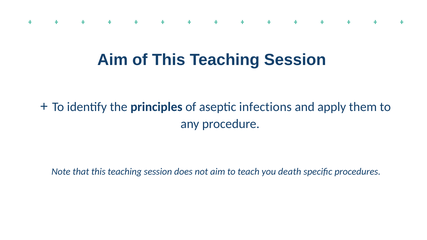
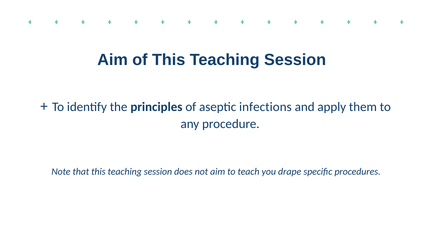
death: death -> drape
